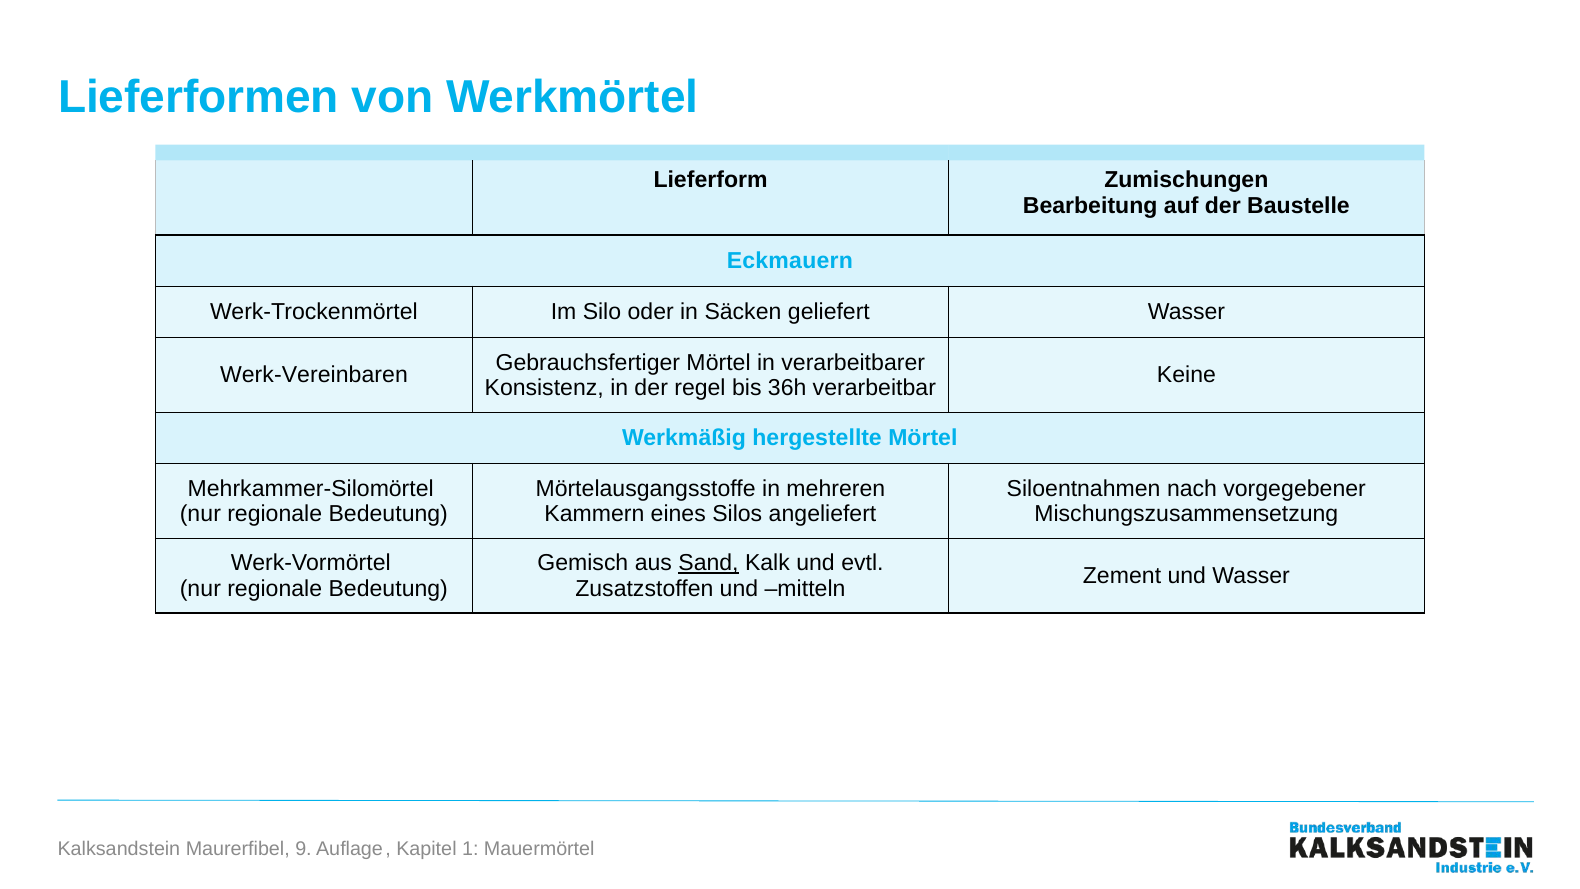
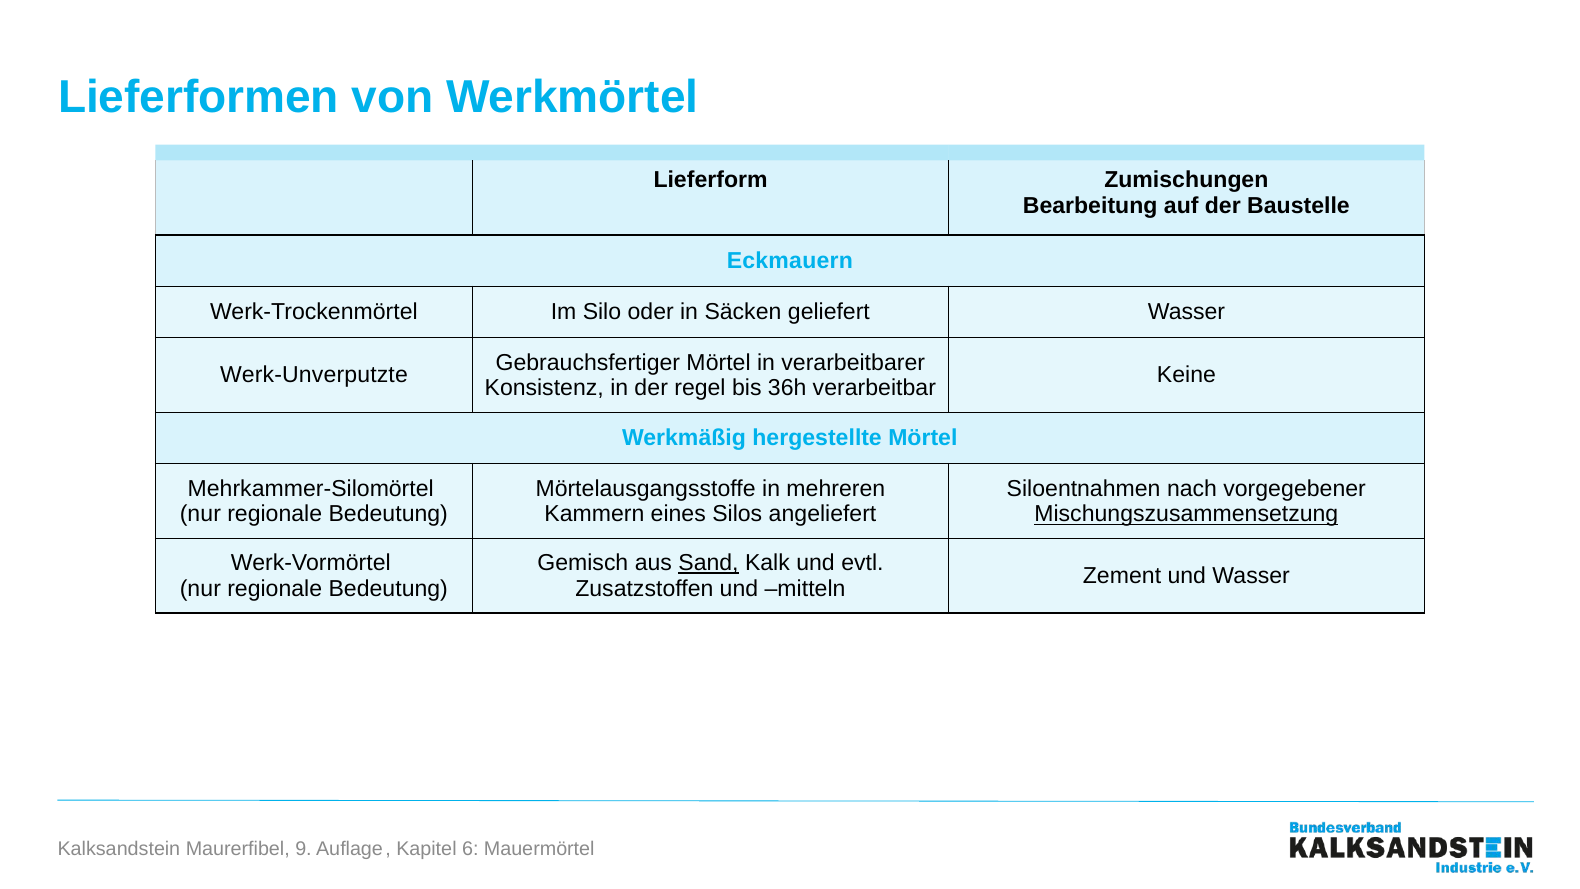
Werk-Vereinbaren: Werk-Vereinbaren -> Werk-Unverputzte
Mischungszusammensetzung underline: none -> present
1: 1 -> 6
